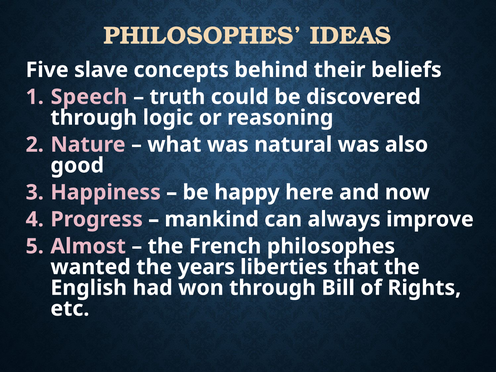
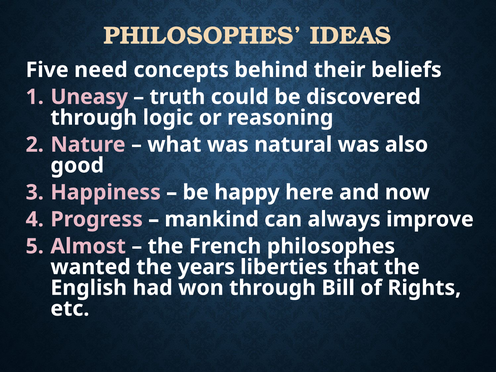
slave: slave -> need
Speech: Speech -> Uneasy
